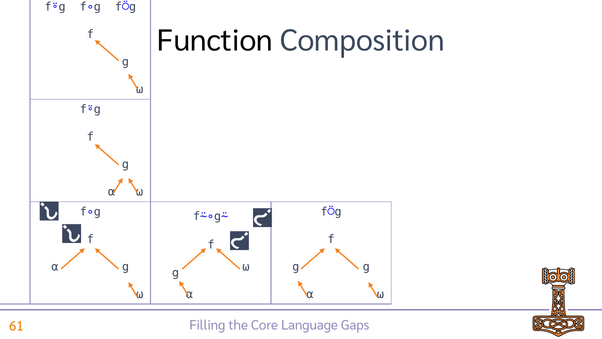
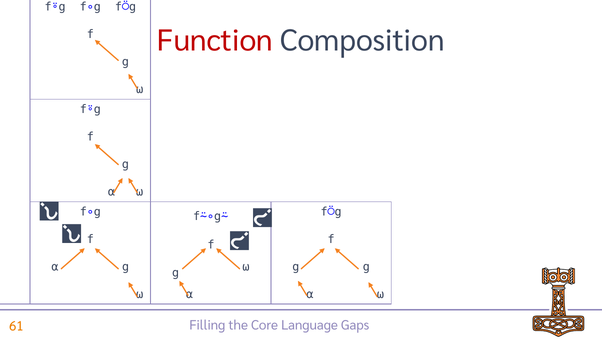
Function colour: black -> red
